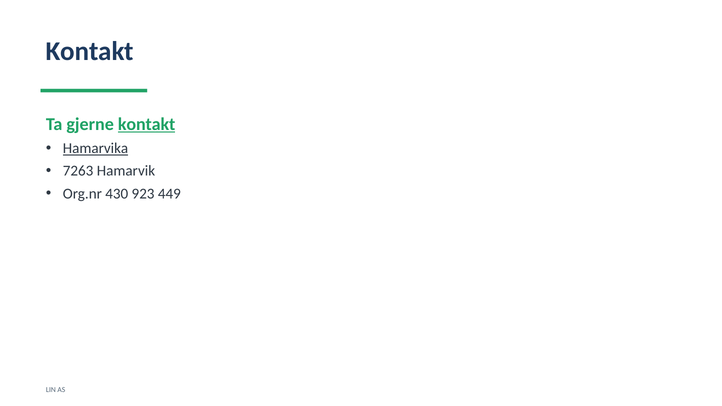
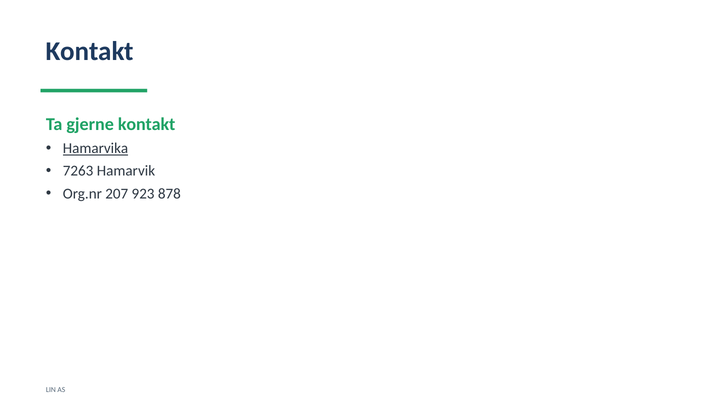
kontakt at (147, 124) underline: present -> none
430: 430 -> 207
449: 449 -> 878
